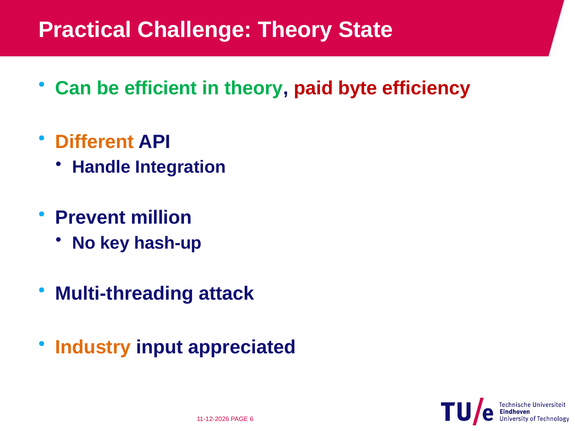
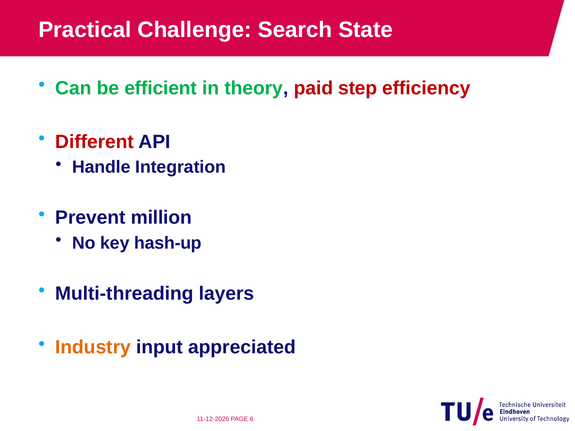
Challenge Theory: Theory -> Search
byte: byte -> step
Different colour: orange -> red
attack: attack -> layers
